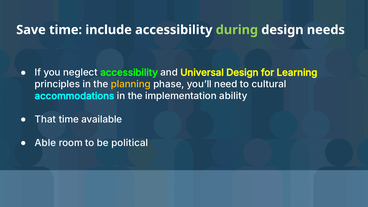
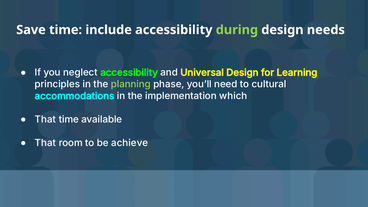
planning colour: yellow -> light green
ability: ability -> which
Able at (45, 143): Able -> That
political: political -> achieve
